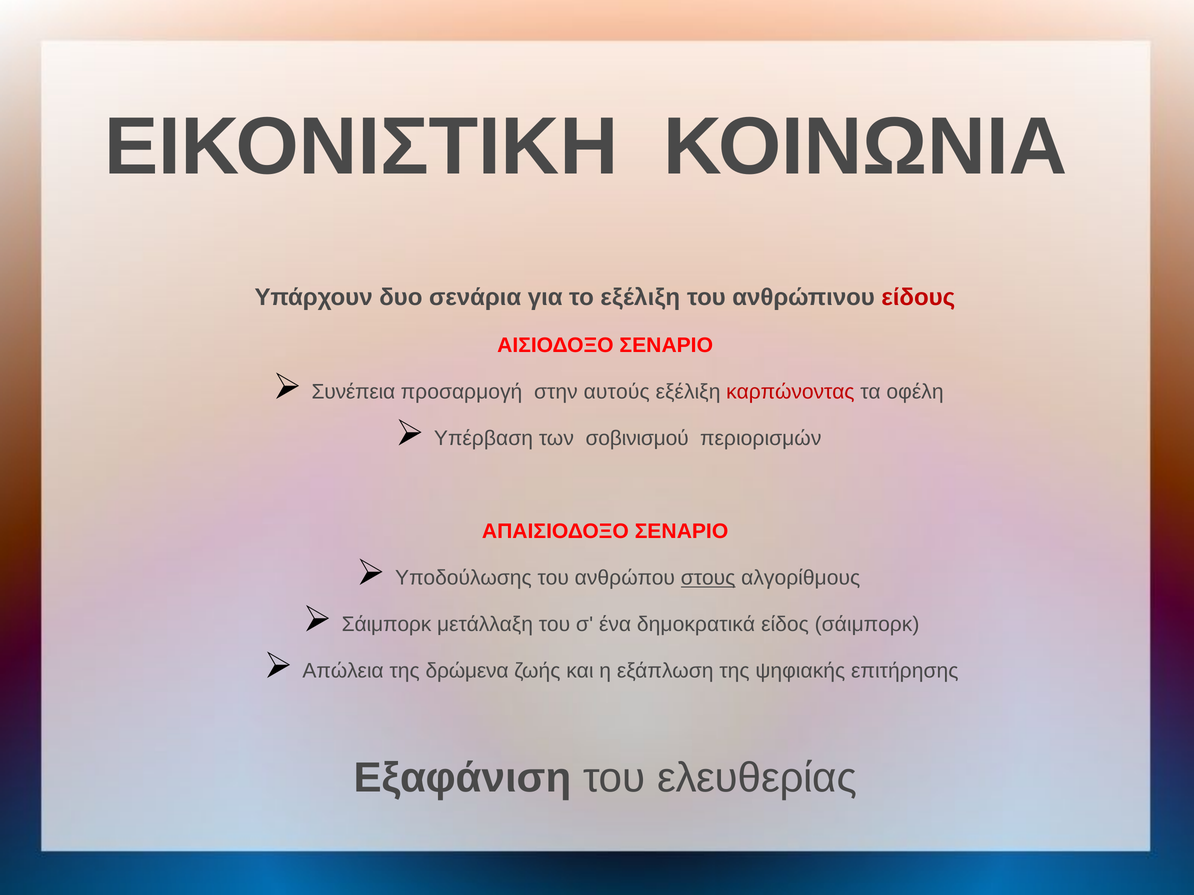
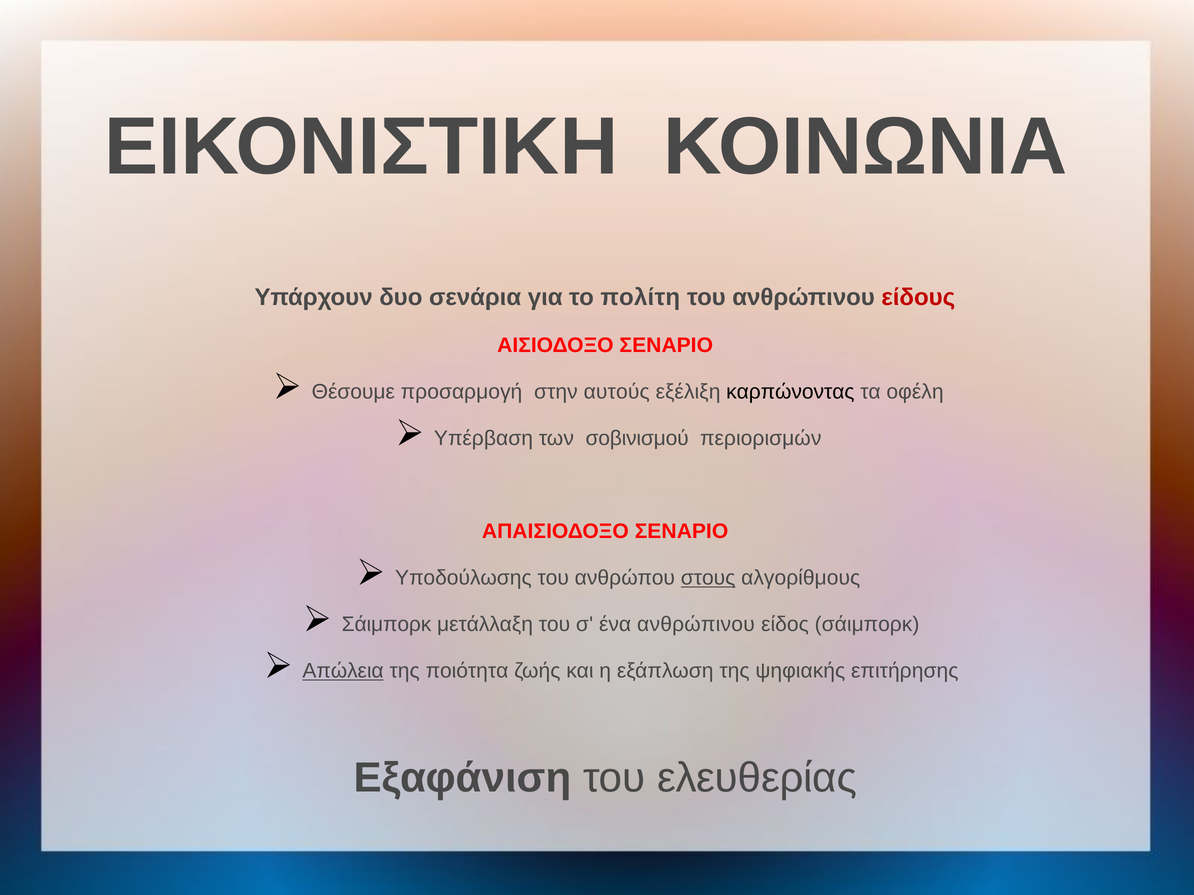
το εξέλιξη: εξέλιξη -> πολίτη
Συνέπεια: Συνέπεια -> Θέσουμε
καρπώνοντας colour: red -> black
ένα δημοκρατικά: δημοκρατικά -> ανθρώπινου
Απώλεια underline: none -> present
δρώμενα: δρώμενα -> ποιότητα
